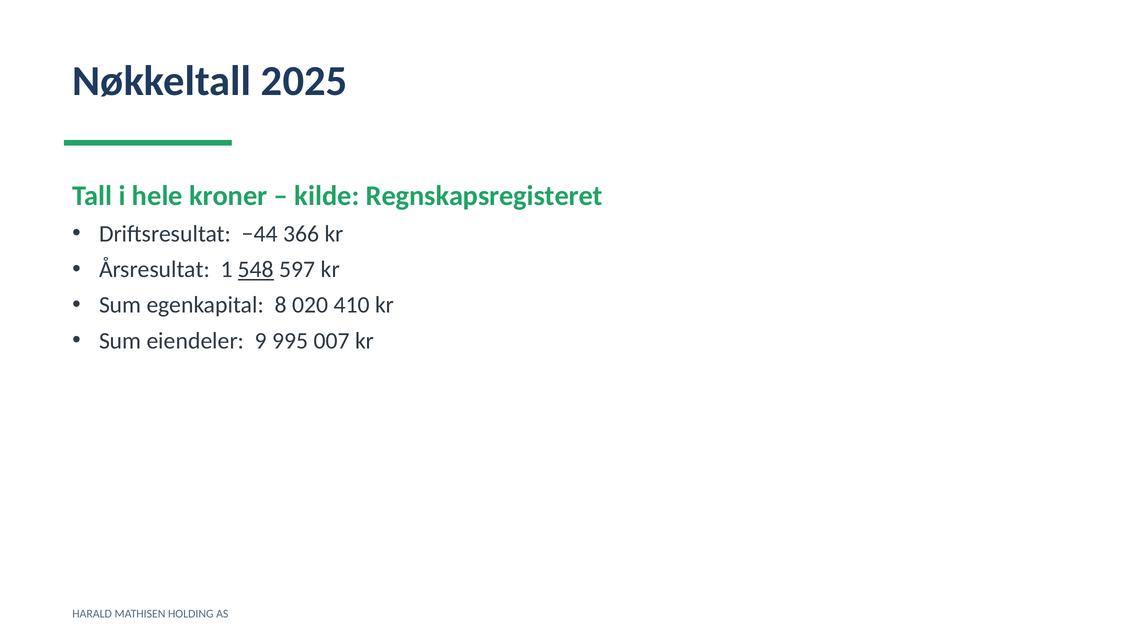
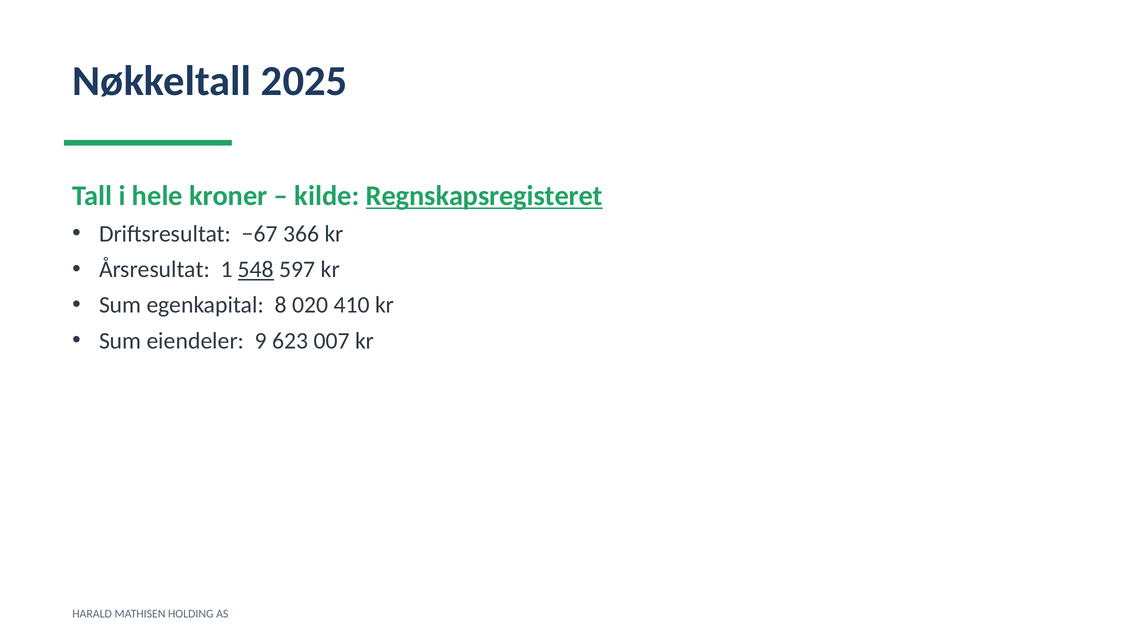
Regnskapsregisteret underline: none -> present
−44: −44 -> −67
995: 995 -> 623
